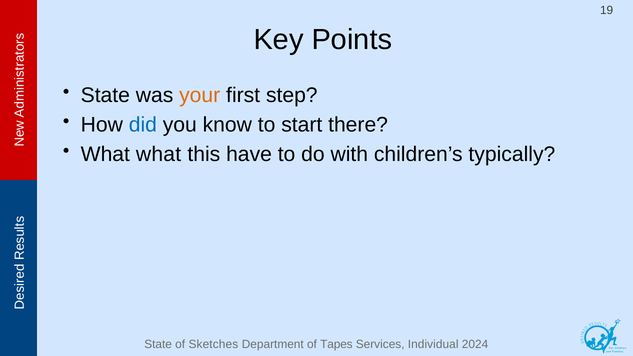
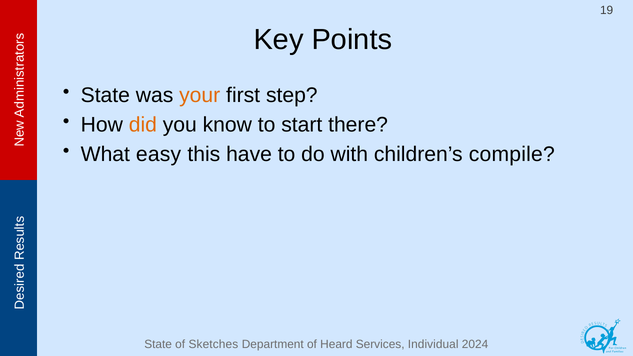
did colour: blue -> orange
What what: what -> easy
typically: typically -> compile
Tapes: Tapes -> Heard
